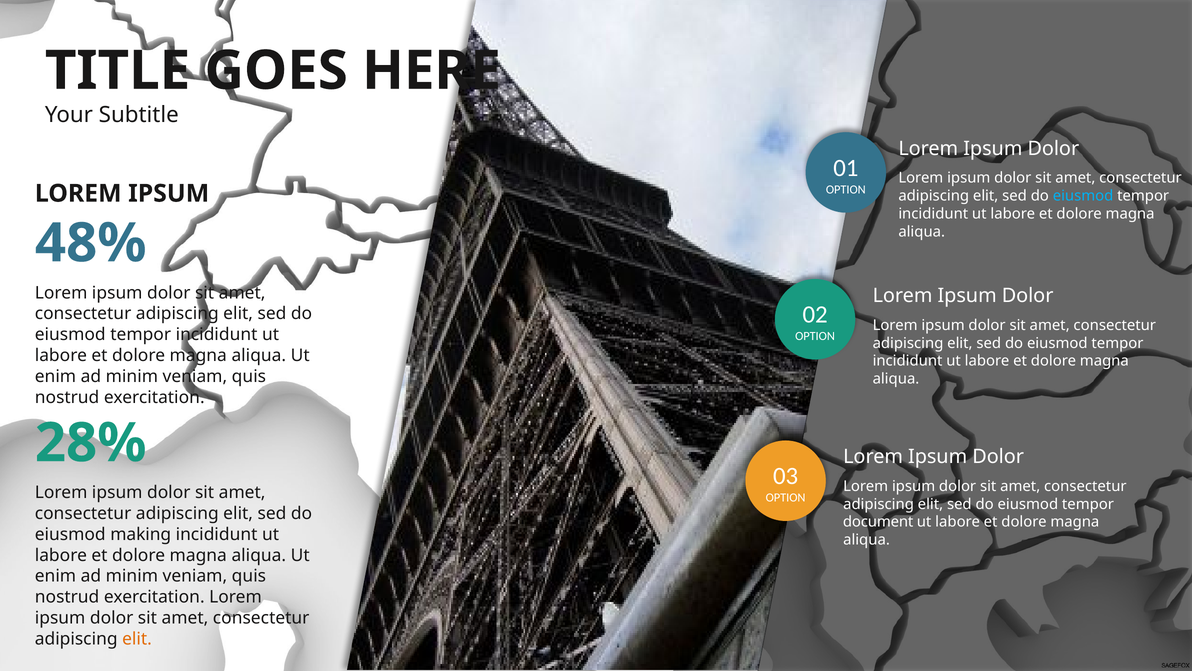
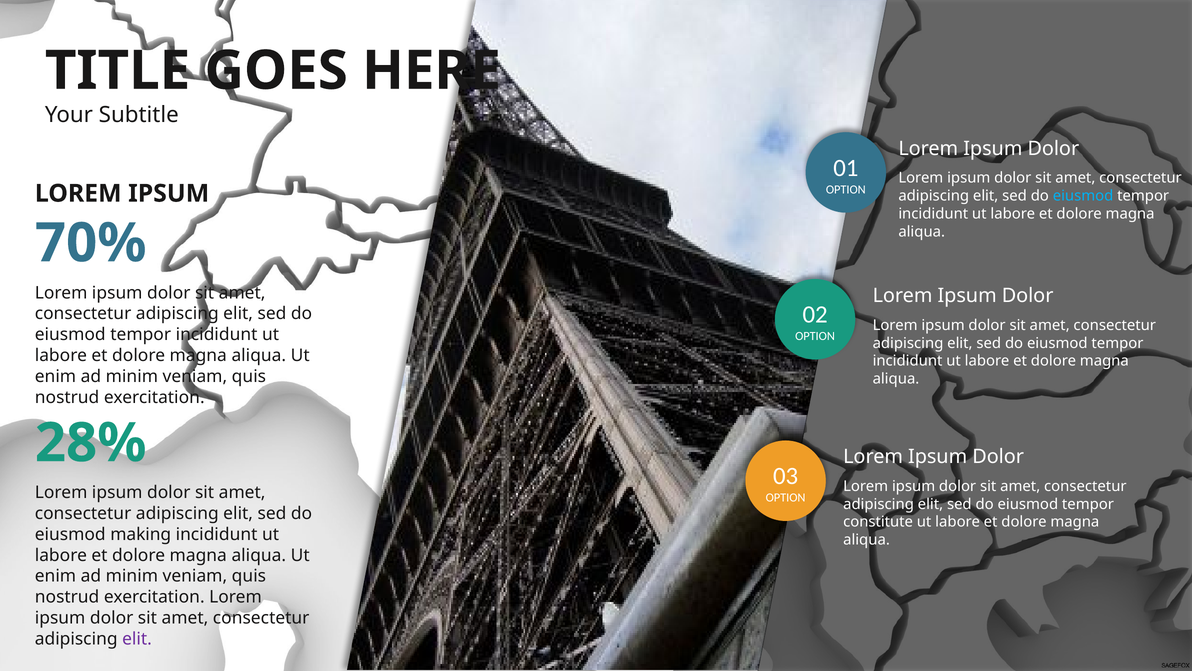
48%: 48% -> 70%
document: document -> constitute
elit at (137, 638) colour: orange -> purple
